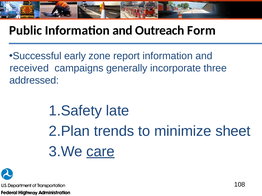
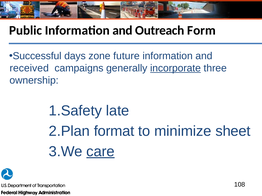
early: early -> days
report: report -> future
incorporate underline: none -> present
addressed: addressed -> ownership
trends: trends -> format
